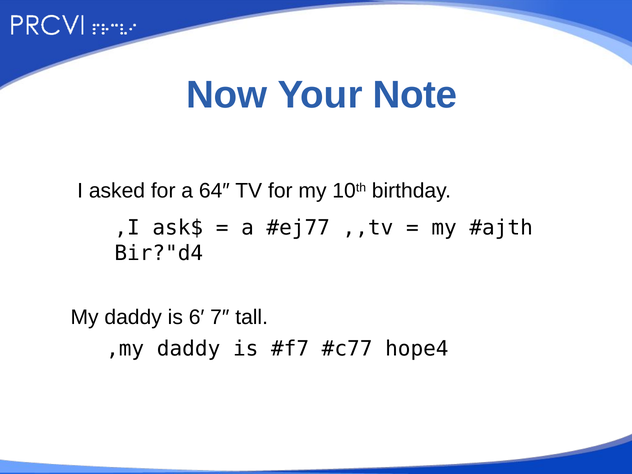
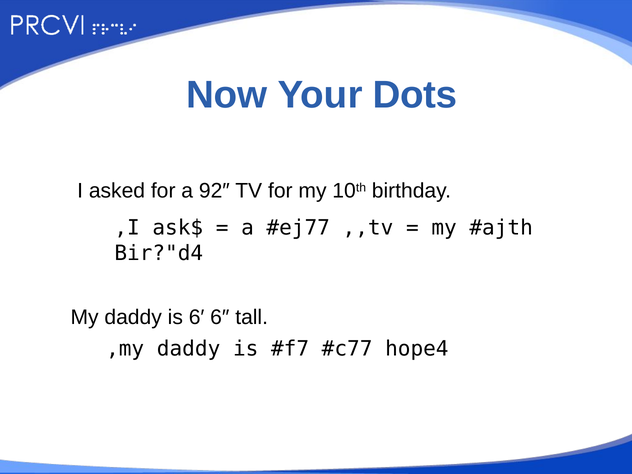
Note: Note -> Dots
64″: 64″ -> 92″
7″: 7″ -> 6″
